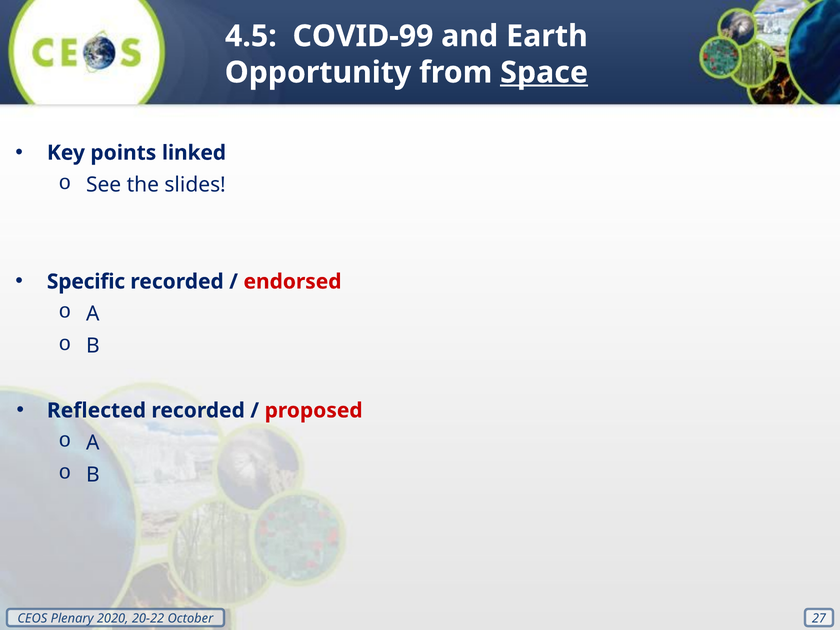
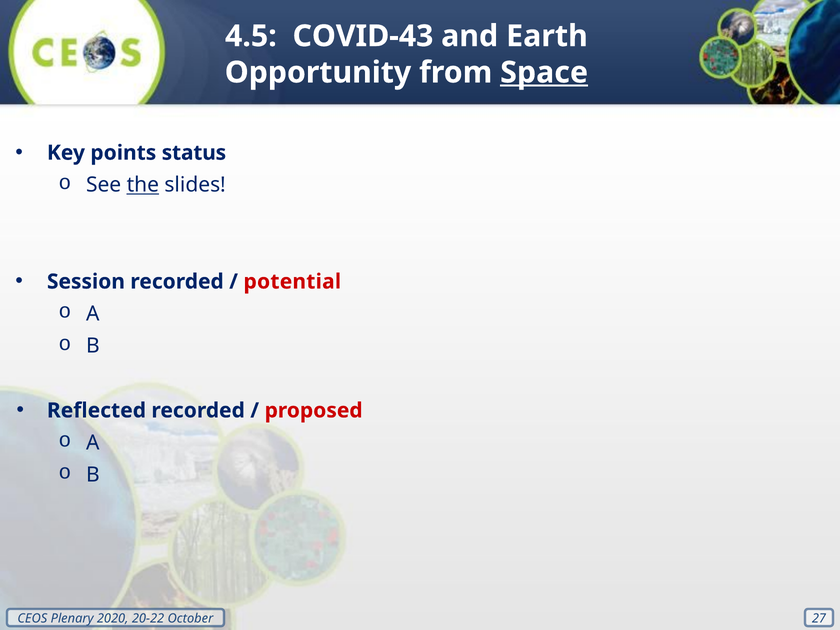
COVID-99: COVID-99 -> COVID-43
linked: linked -> status
the underline: none -> present
Specific: Specific -> Session
endorsed: endorsed -> potential
